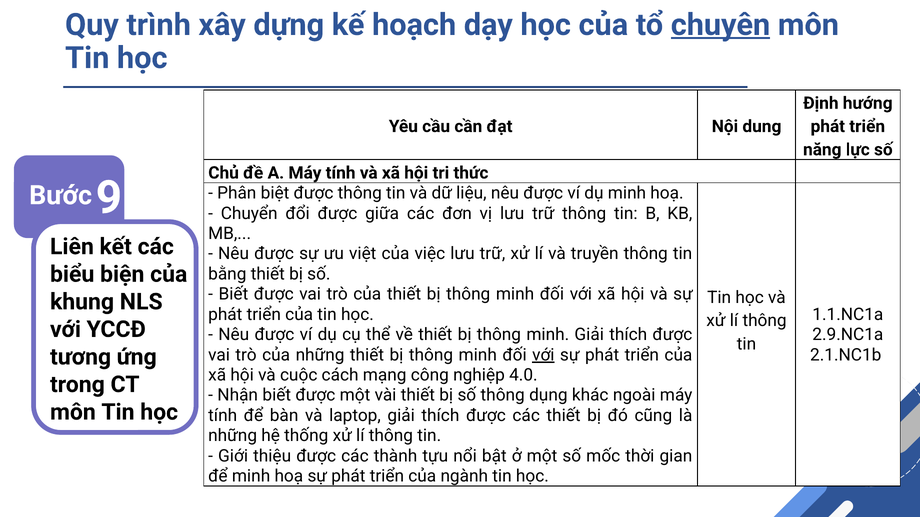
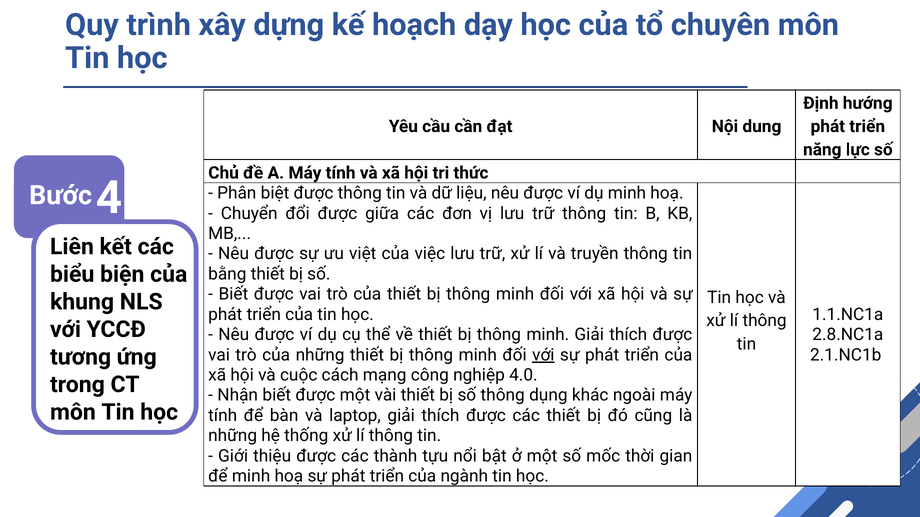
chuyên underline: present -> none
9: 9 -> 4
2.9.NC1a: 2.9.NC1a -> 2.8.NC1a
